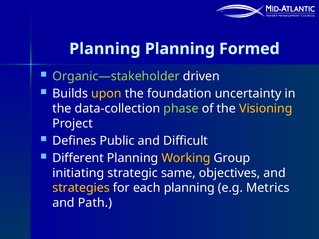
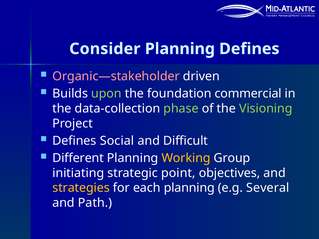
Planning at (105, 49): Planning -> Consider
Planning Formed: Formed -> Defines
Organic—stakeholder colour: light green -> pink
upon colour: yellow -> light green
uncertainty: uncertainty -> commercial
Visioning colour: yellow -> light green
Public: Public -> Social
same: same -> point
Metrics: Metrics -> Several
